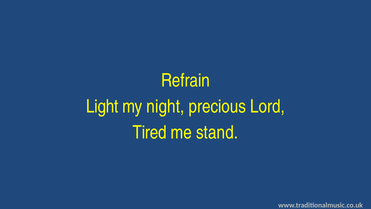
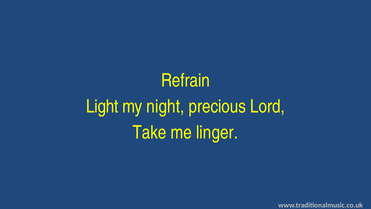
Tired: Tired -> Take
stand: stand -> linger
